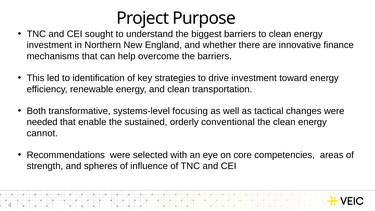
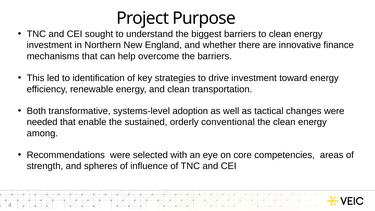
focusing: focusing -> adoption
cannot: cannot -> among
